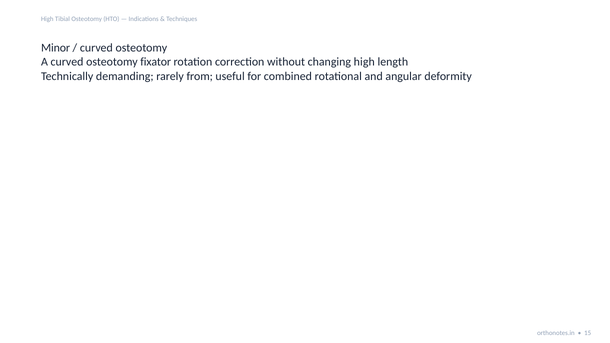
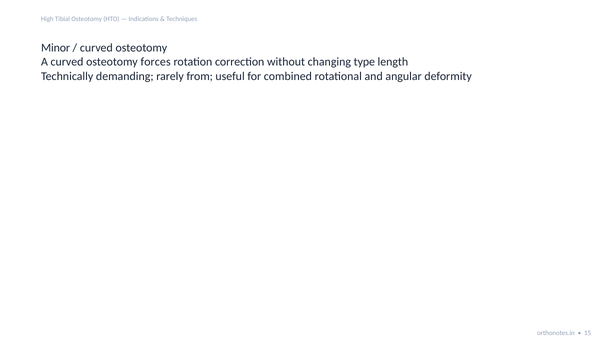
fixator: fixator -> forces
changing high: high -> type
